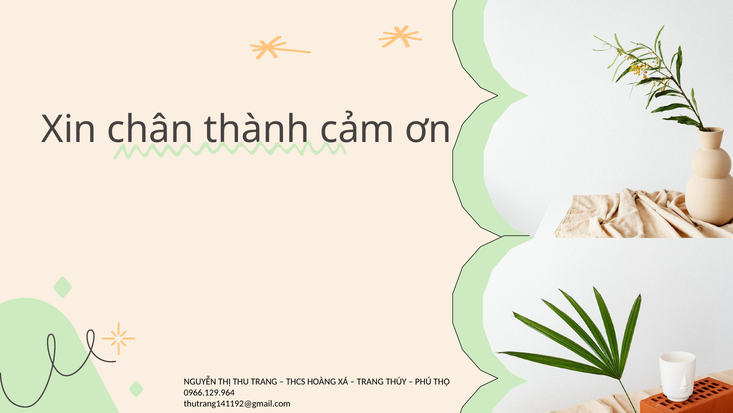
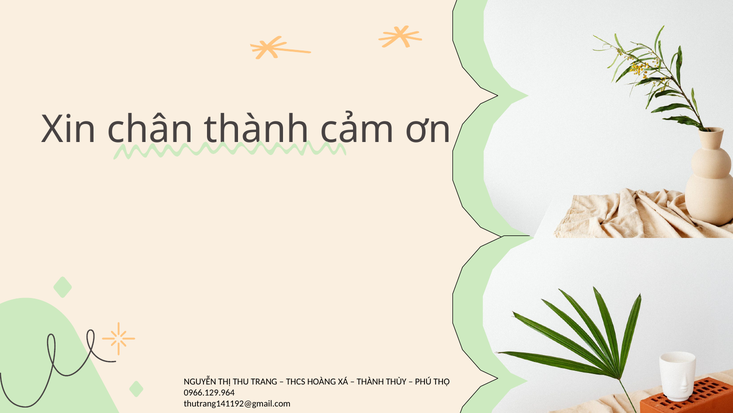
TRANG at (370, 381): TRANG -> THÀNH
